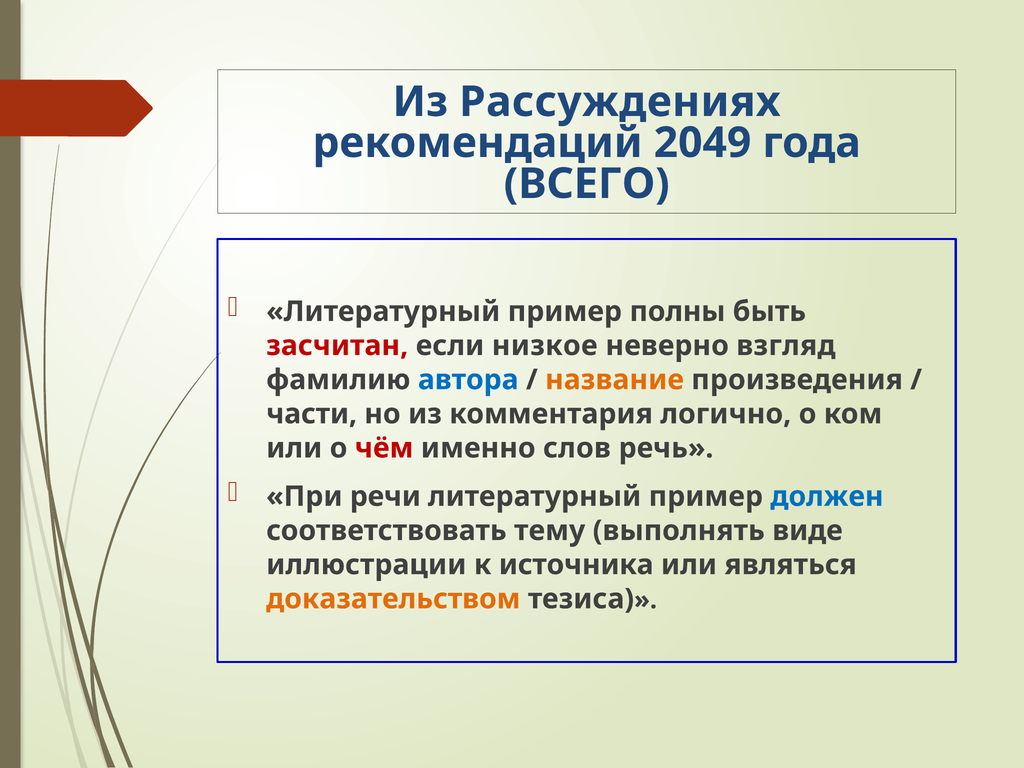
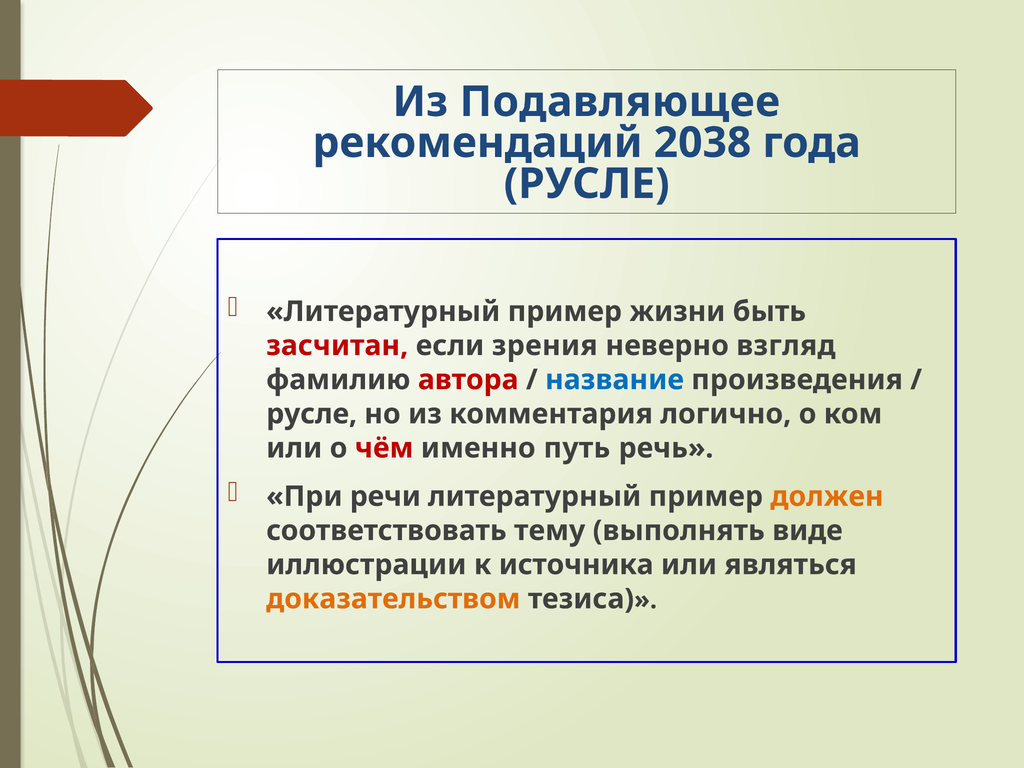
Рассуждениях: Рассуждениях -> Подавляющее
2049: 2049 -> 2038
ВСЕГО at (587, 184): ВСЕГО -> РУСЛЕ
полны: полны -> жизни
низкое: низкое -> зрения
автора colour: blue -> red
название colour: orange -> blue
части at (312, 414): части -> русле
слов: слов -> путь
должен colour: blue -> orange
